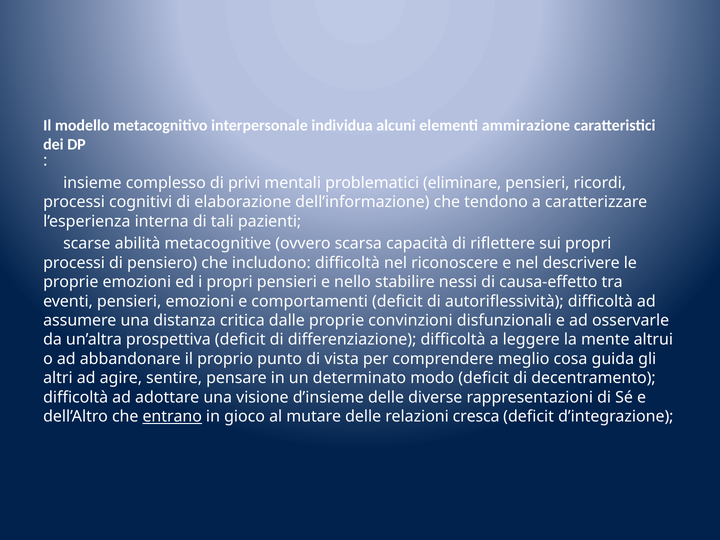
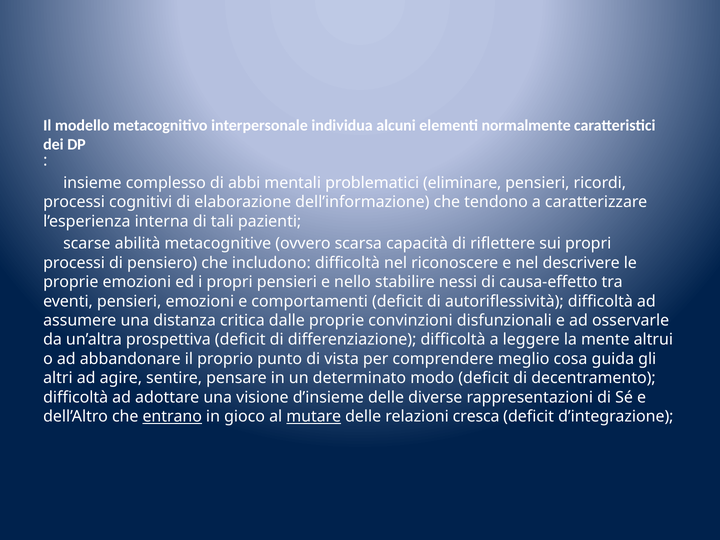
ammirazione: ammirazione -> normalmente
privi: privi -> abbi
mutare underline: none -> present
